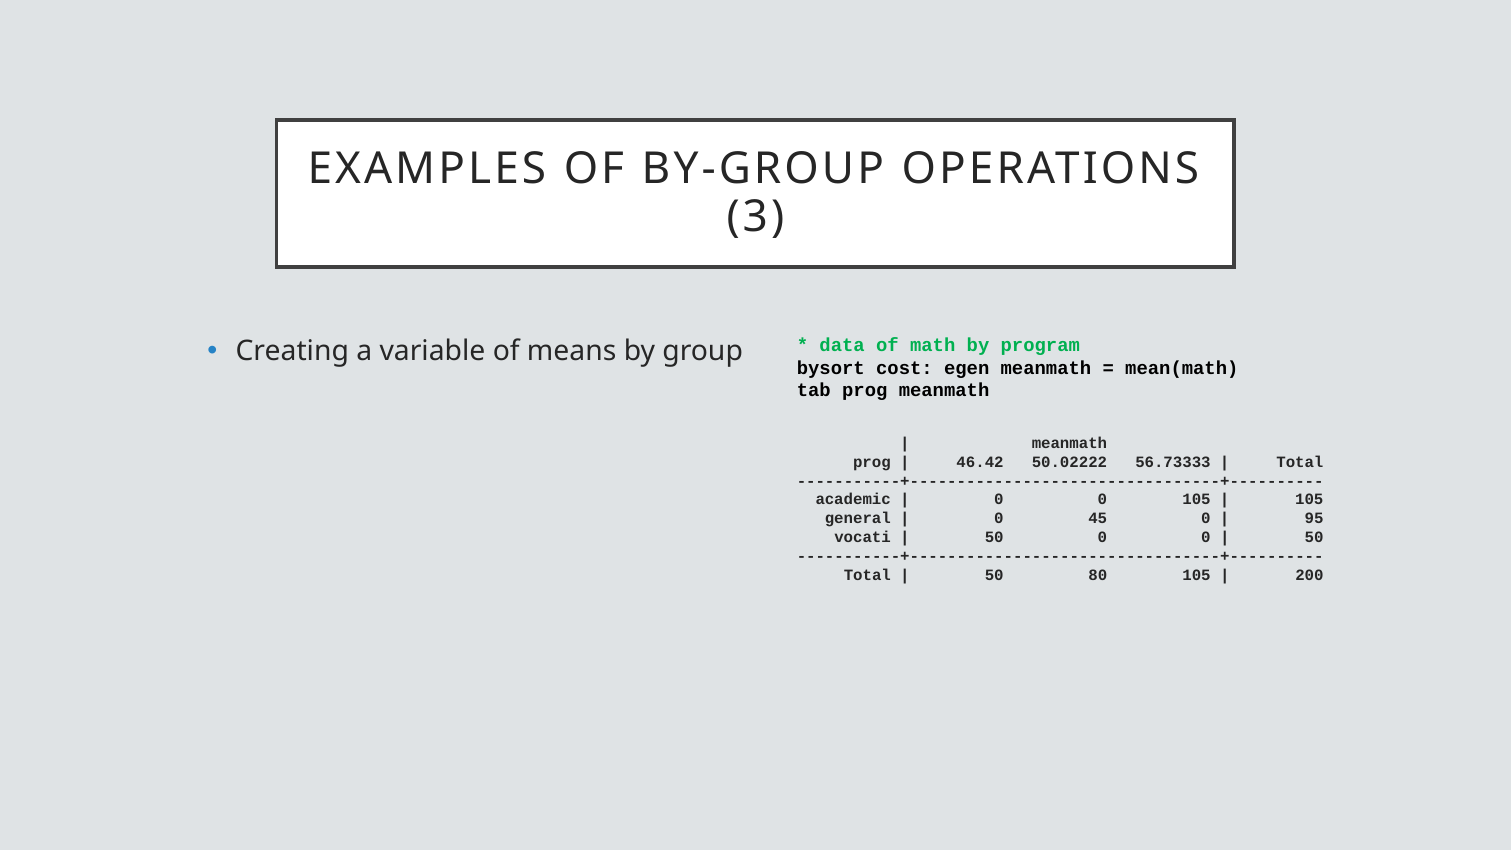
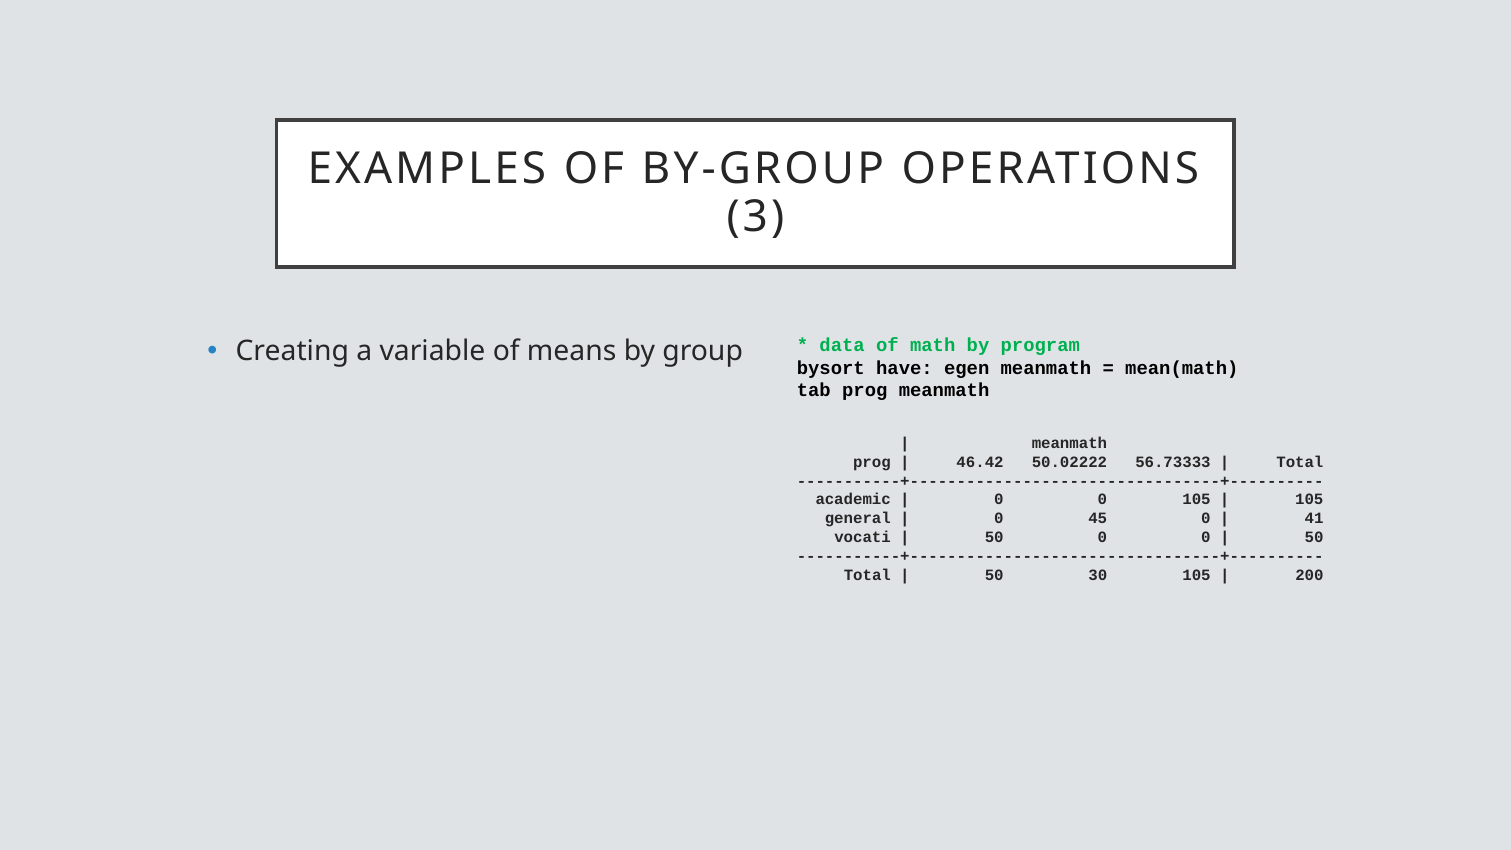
cost: cost -> have
95: 95 -> 41
80: 80 -> 30
